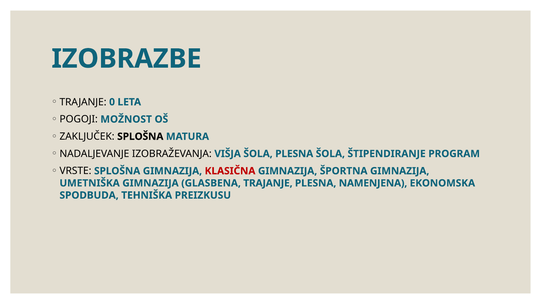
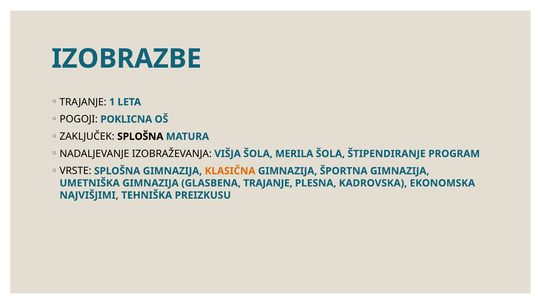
0: 0 -> 1
MOŽNOST: MOŽNOST -> POKLICNA
ŠOLA PLESNA: PLESNA -> MERILA
KLASIČNA colour: red -> orange
NAMENJENA: NAMENJENA -> KADROVSKA
SPODBUDA: SPODBUDA -> NAJVIŠJIMI
